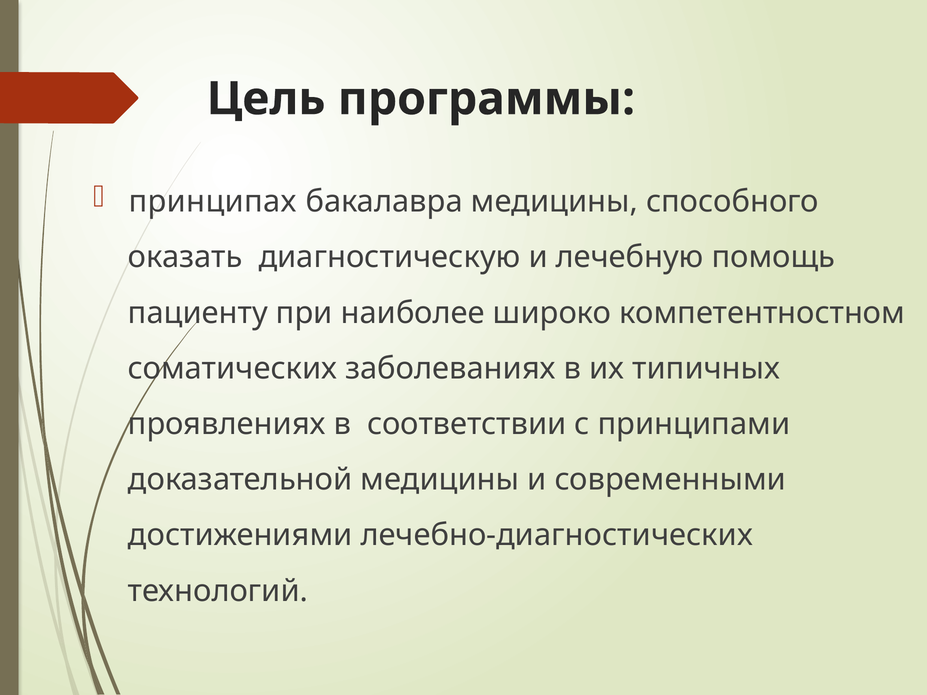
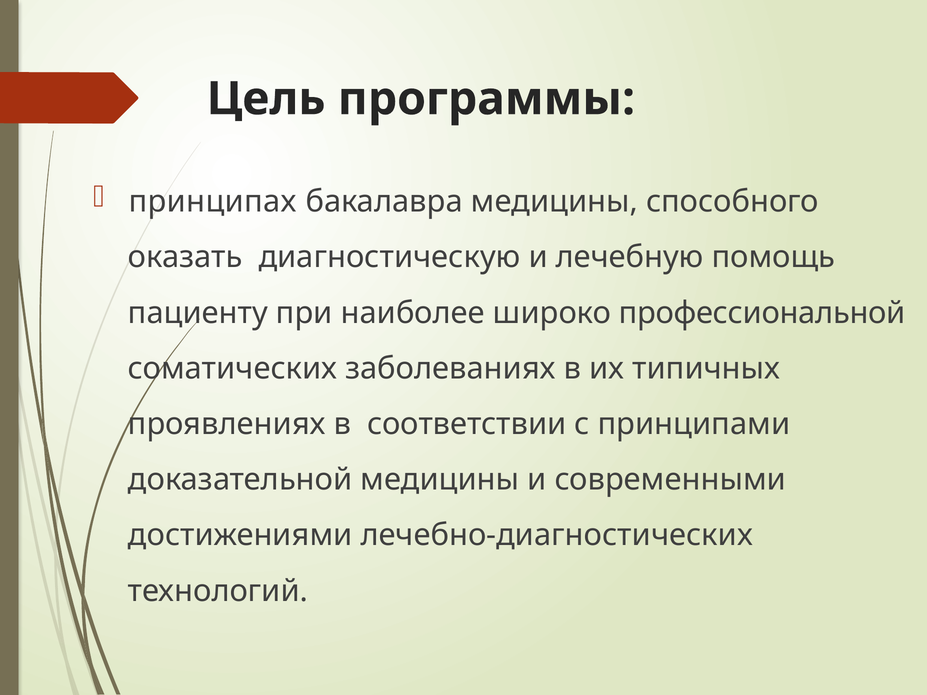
компетентностном: компетентностном -> профессиональной
